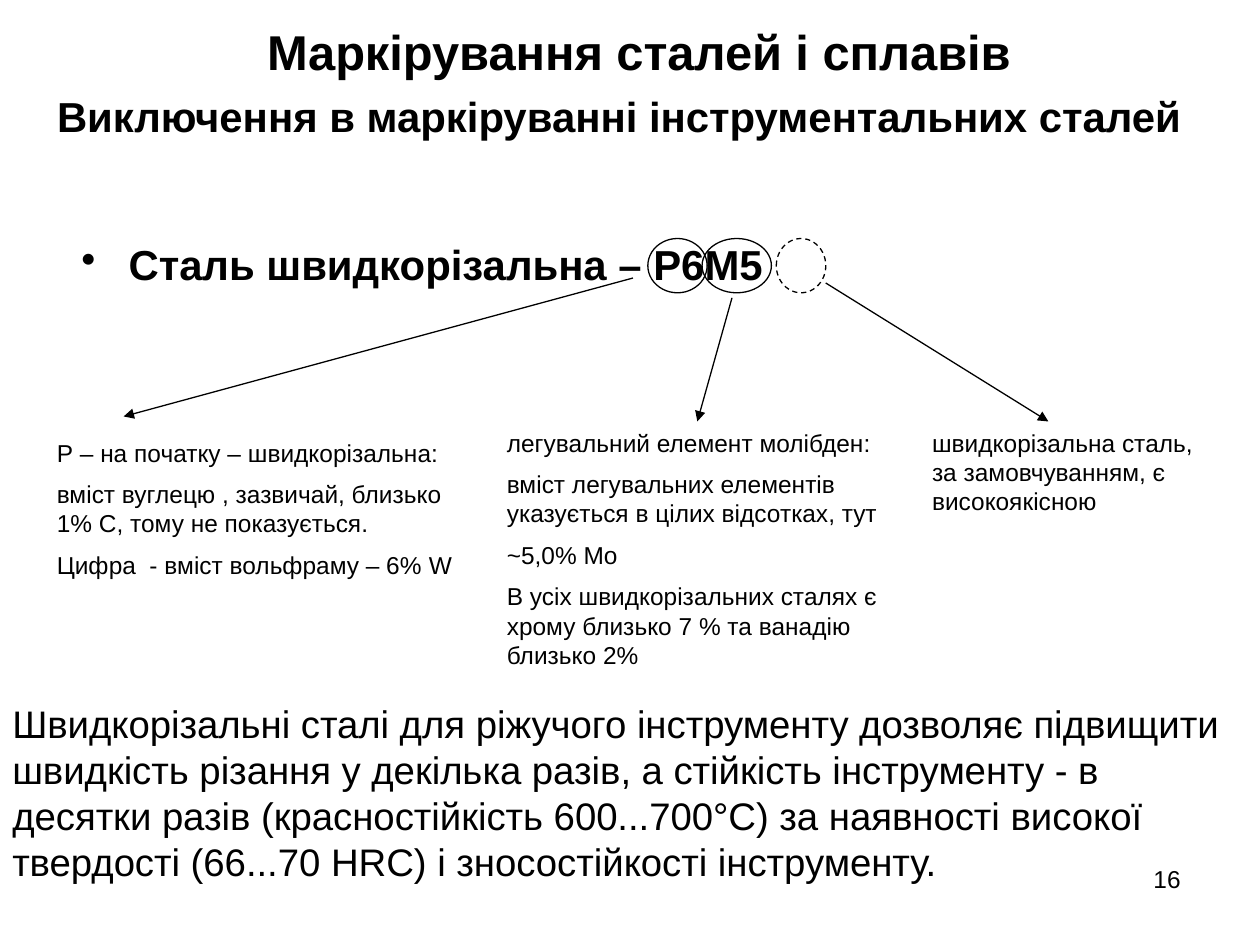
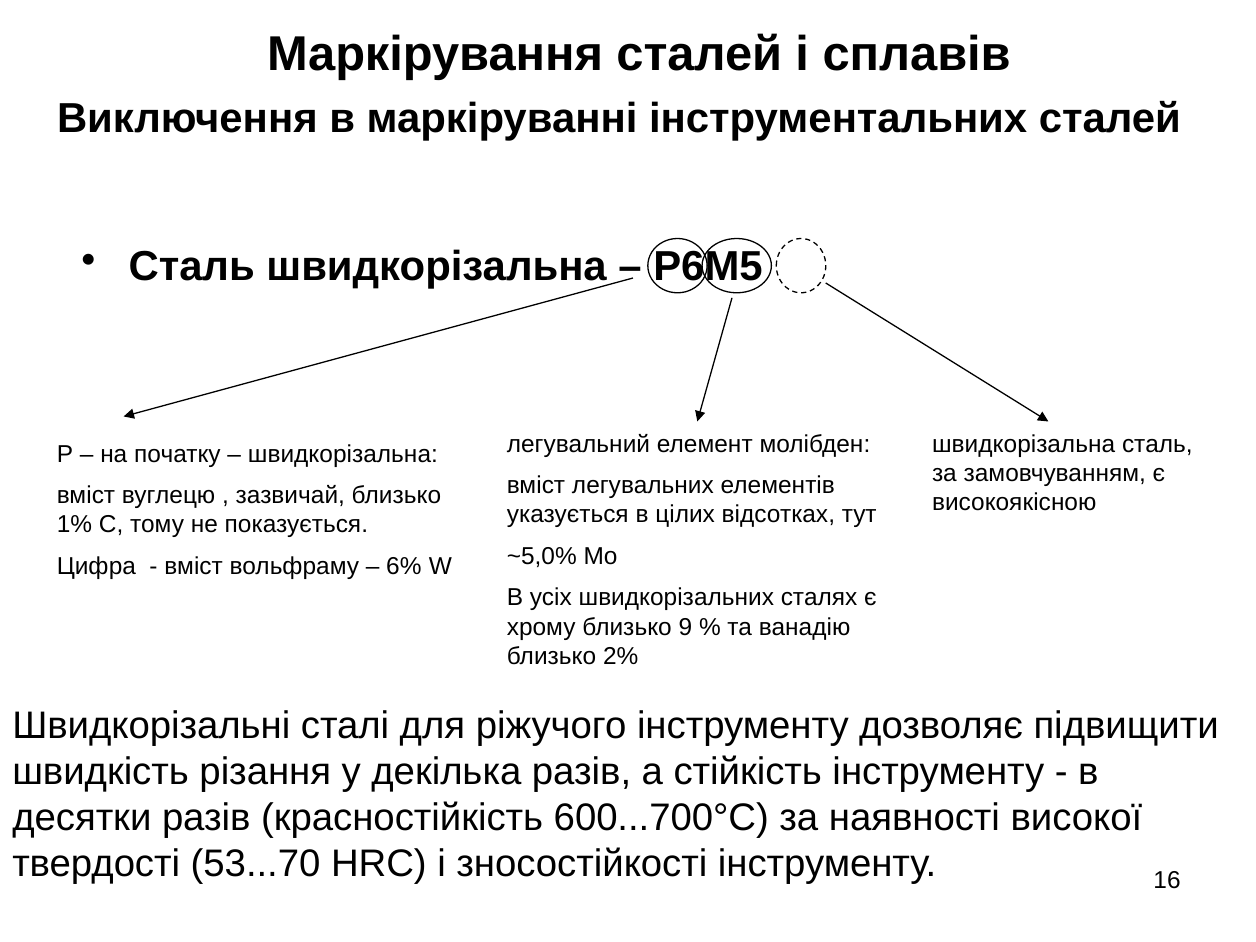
7: 7 -> 9
66...70: 66...70 -> 53...70
